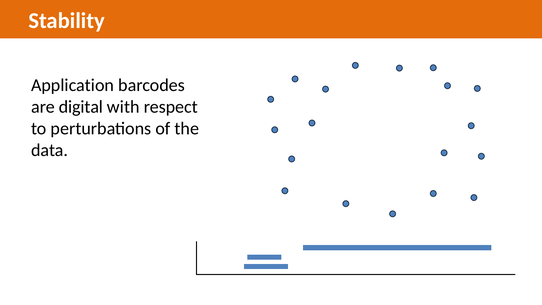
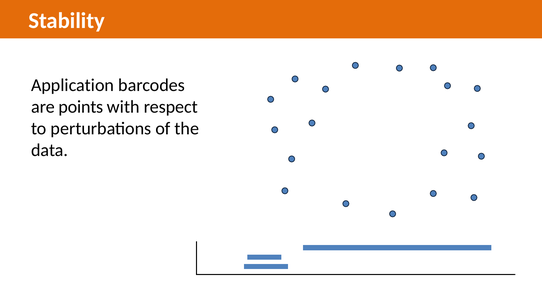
digital: digital -> points
